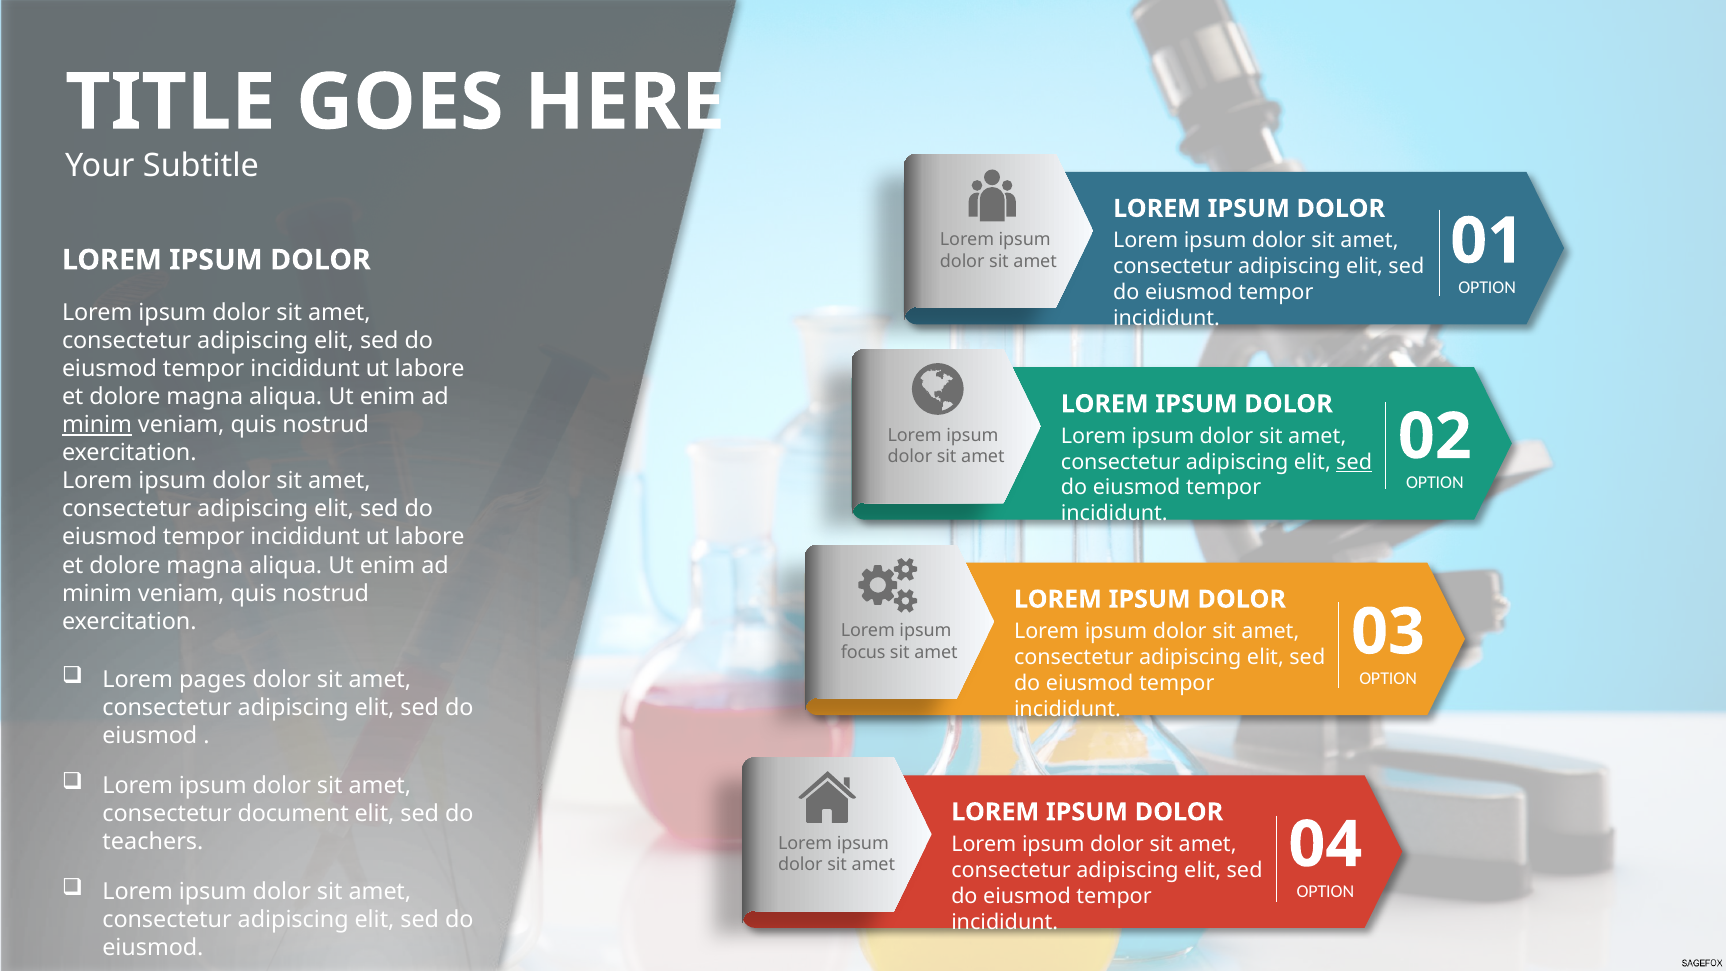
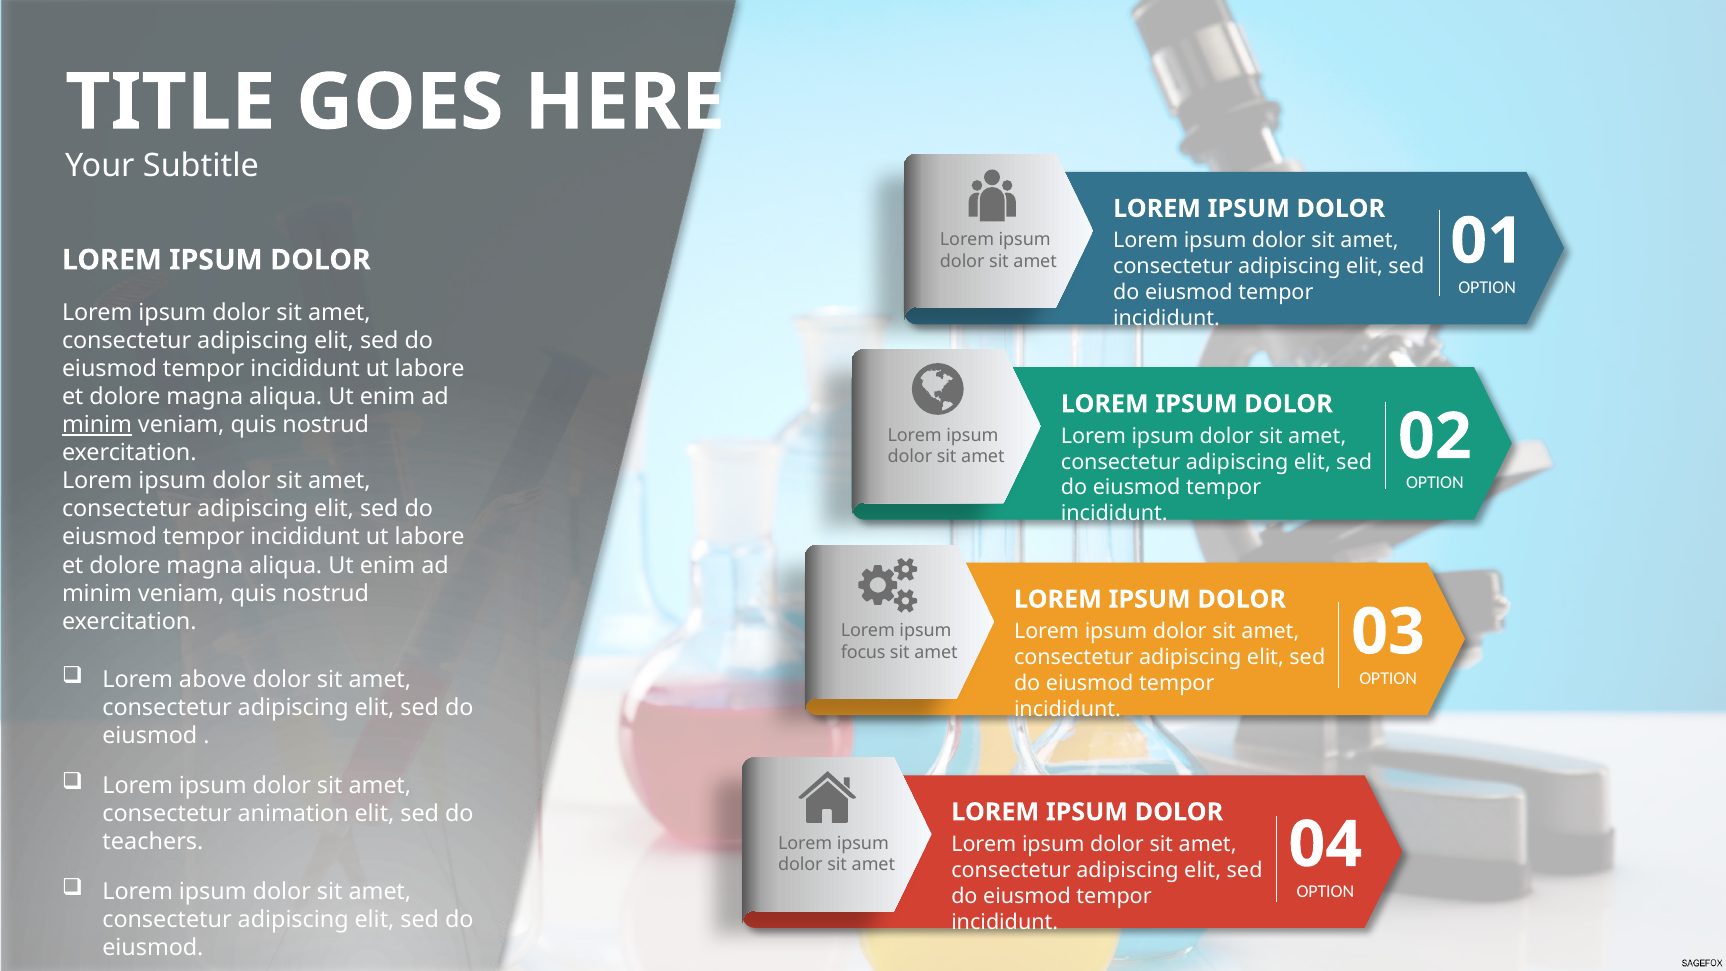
sed at (1354, 462) underline: present -> none
pages: pages -> above
document: document -> animation
